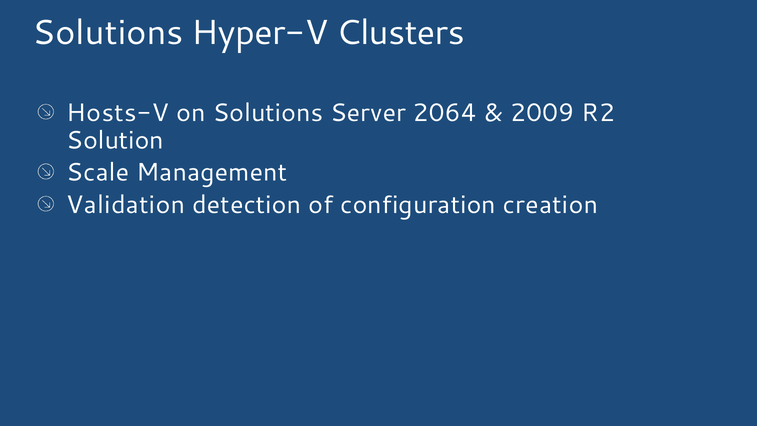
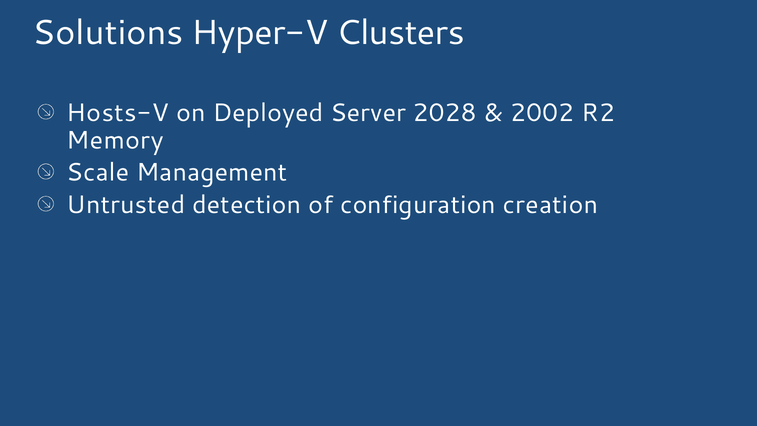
on Solutions: Solutions -> Deployed
2064: 2064 -> 2028
2009: 2009 -> 2002
Solution: Solution -> Memory
Validation: Validation -> Untrusted
